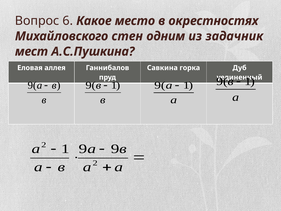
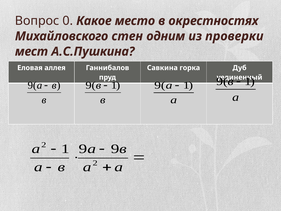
6: 6 -> 0
задачник: задачник -> проверки
